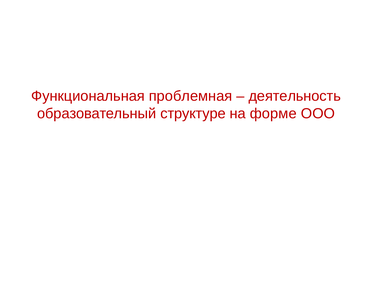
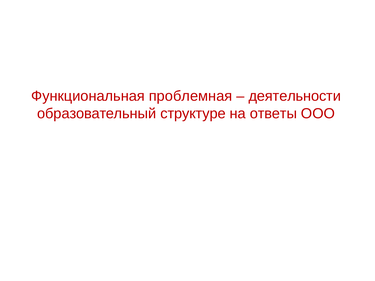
деятельность: деятельность -> деятельности
форме: форме -> ответы
